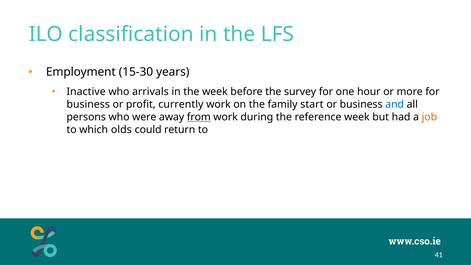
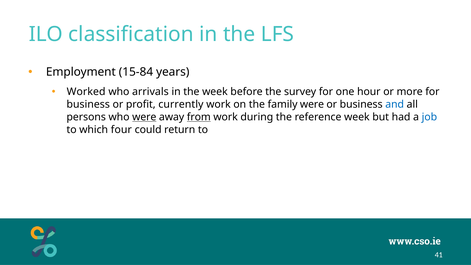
15-30: 15-30 -> 15-84
Inactive: Inactive -> Worked
family start: start -> were
were at (144, 117) underline: none -> present
job colour: orange -> blue
olds: olds -> four
